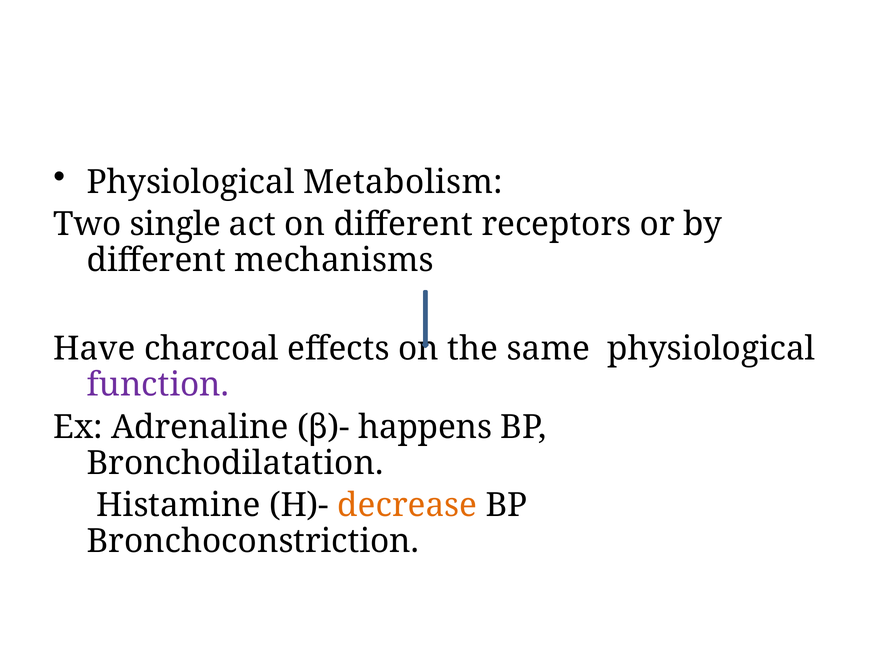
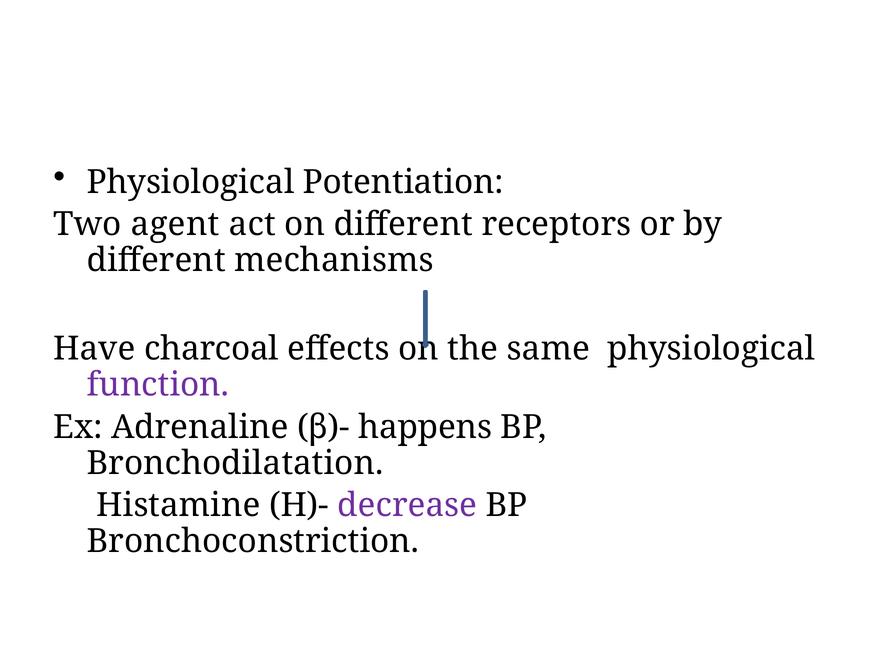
Metabolism: Metabolism -> Potentiation
single: single -> agent
decrease colour: orange -> purple
